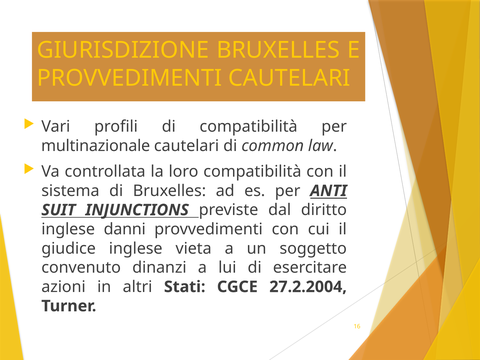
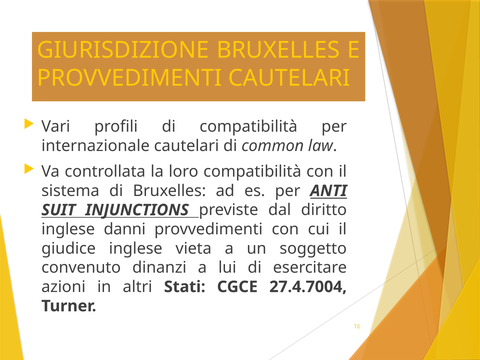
multinazionale: multinazionale -> internazionale
27.2.2004: 27.2.2004 -> 27.4.7004
